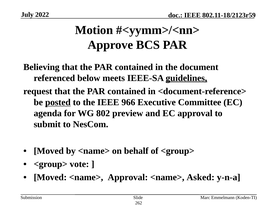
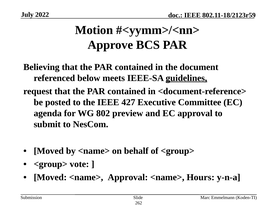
posted underline: present -> none
966: 966 -> 427
Asked: Asked -> Hours
